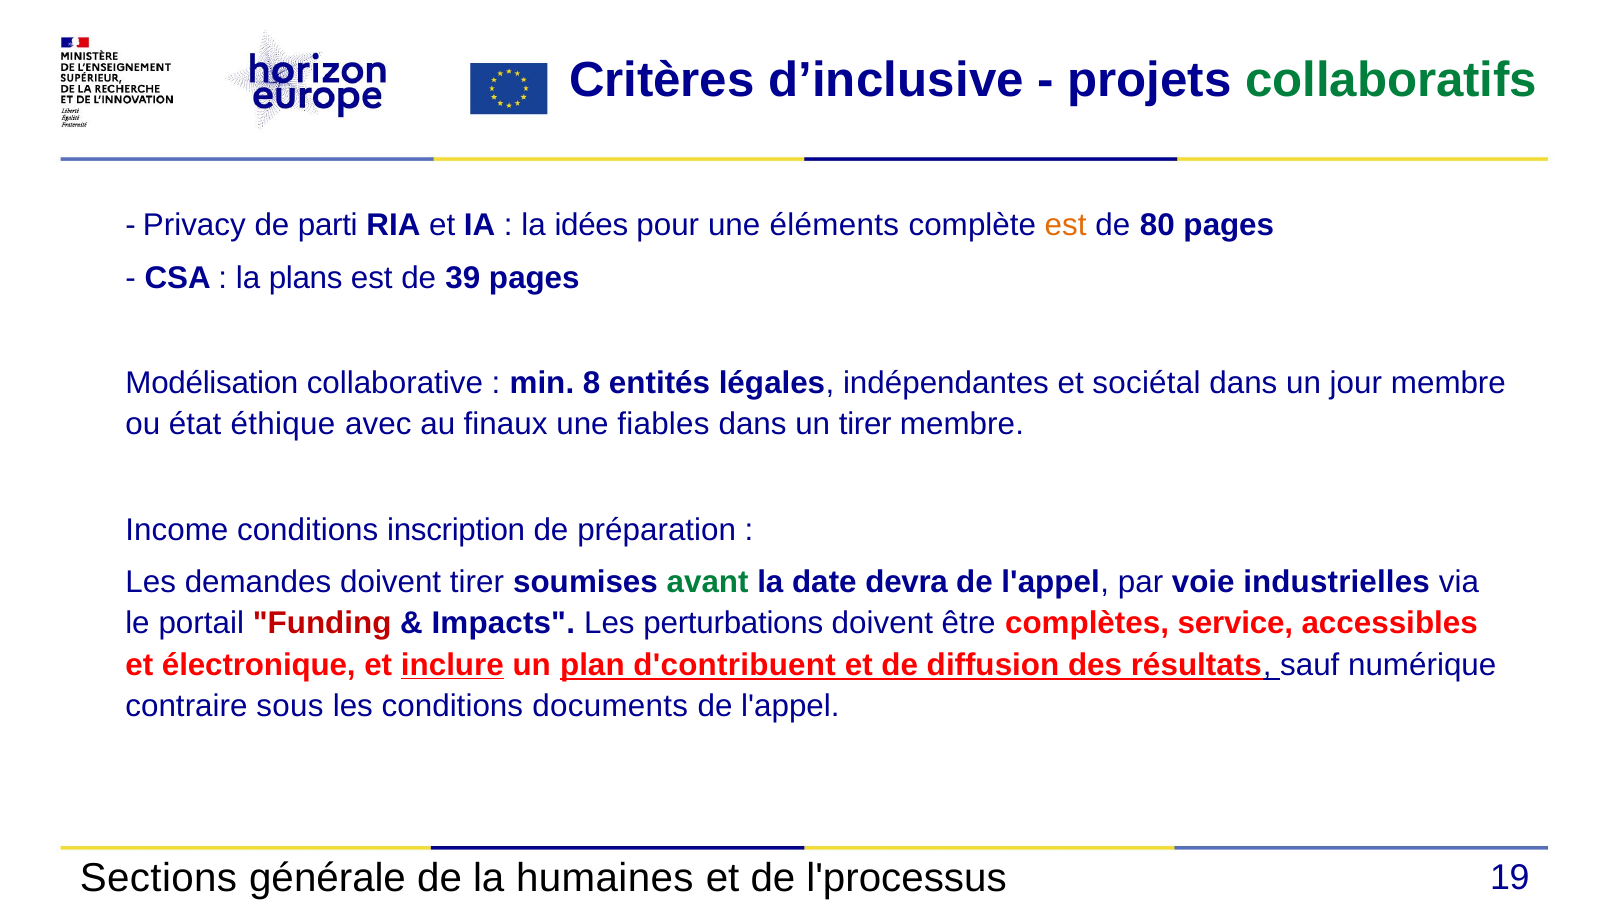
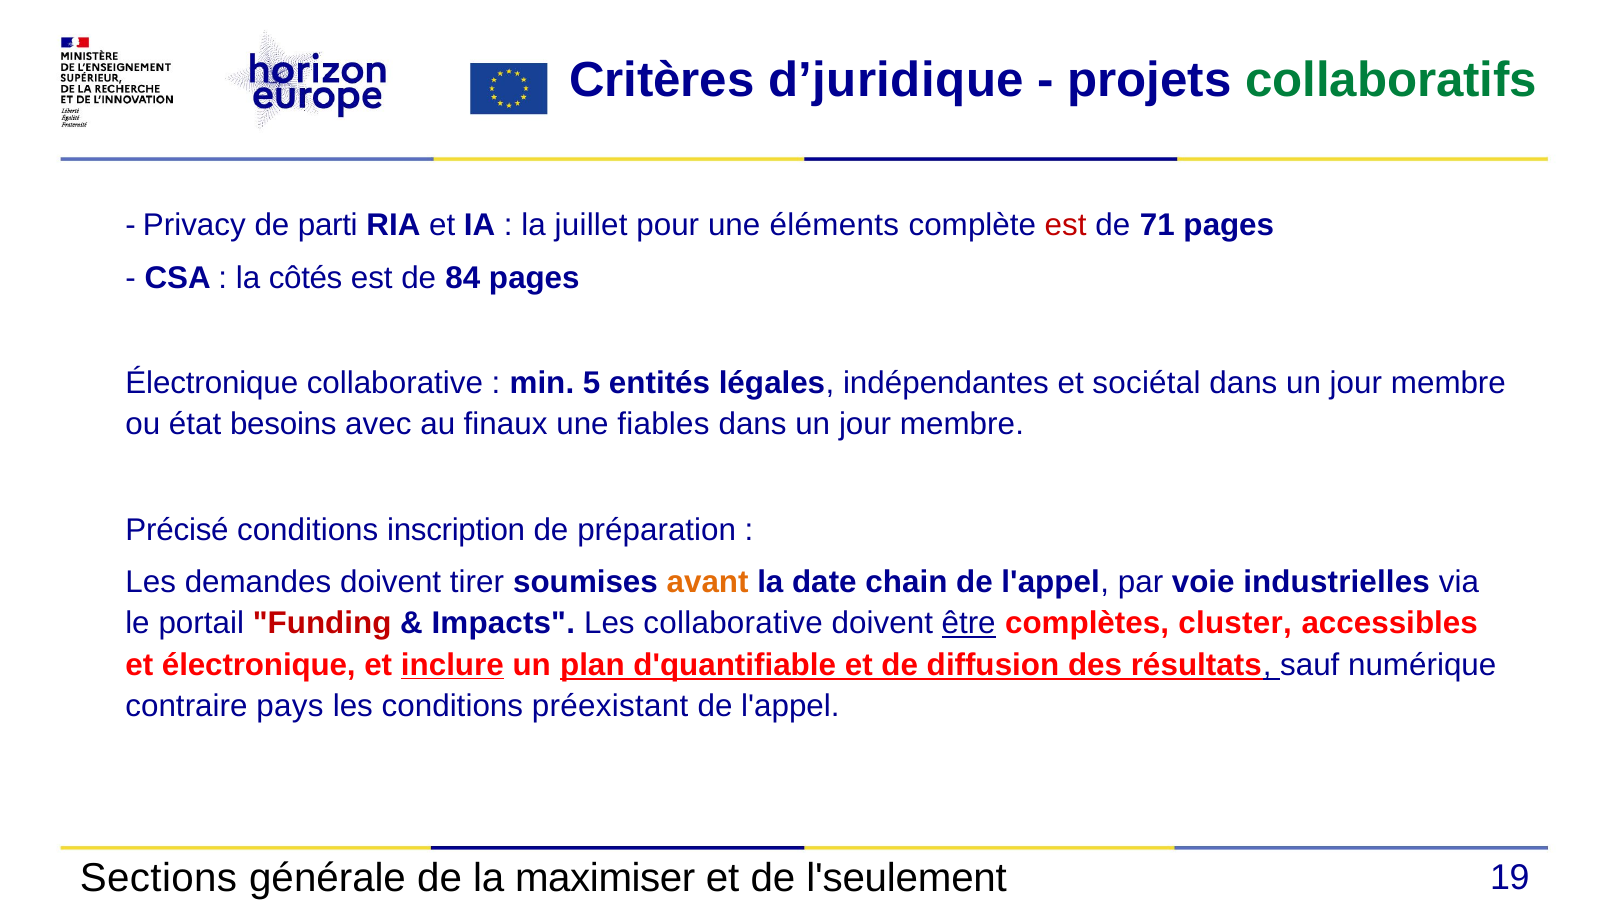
d’inclusive: d’inclusive -> d’juridique
idées: idées -> juillet
est at (1066, 225) colour: orange -> red
80: 80 -> 71
plans: plans -> côtés
39: 39 -> 84
Modélisation at (212, 383): Modélisation -> Électronique
8: 8 -> 5
éthique: éthique -> besoins
tirer at (865, 424): tirer -> jour
Income: Income -> Précisé
avant colour: green -> orange
devra: devra -> chain
Les perturbations: perturbations -> collaborative
être underline: none -> present
service: service -> cluster
d'contribuent: d'contribuent -> d'quantifiable
sous: sous -> pays
documents: documents -> préexistant
humaines: humaines -> maximiser
l'processus: l'processus -> l'seulement
